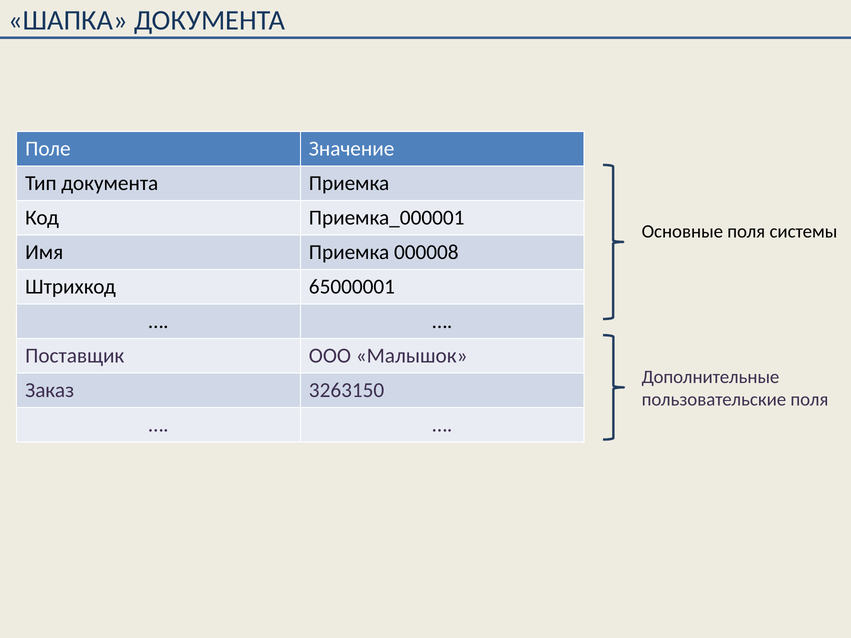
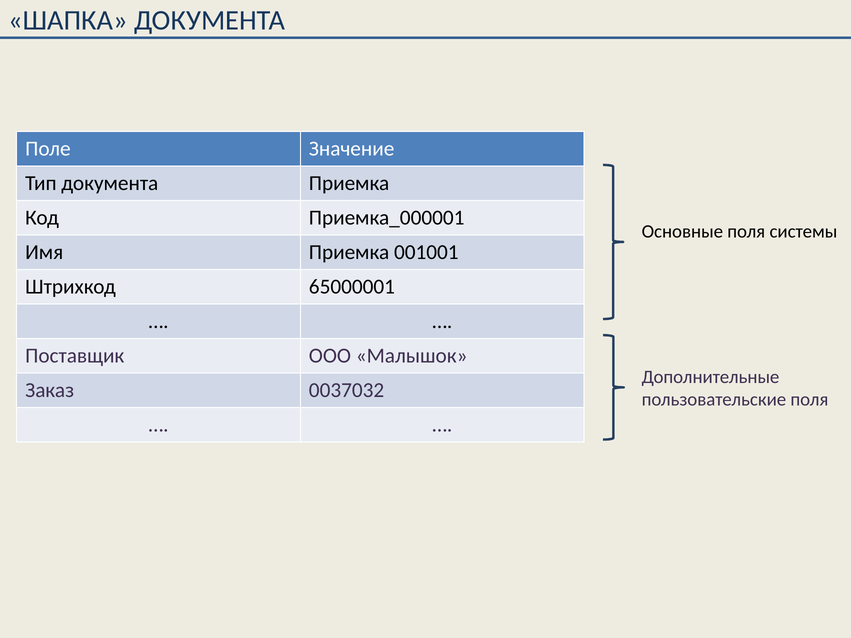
000008: 000008 -> 001001
3263150: 3263150 -> 0037032
